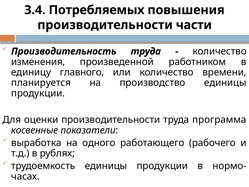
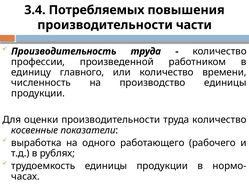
изменения: изменения -> профессии
планируется: планируется -> численность
труда программа: программа -> количество
